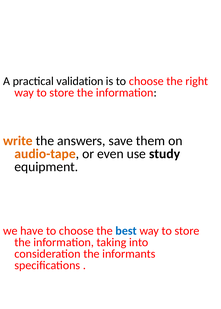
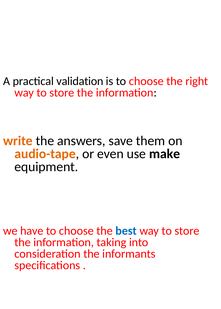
study: study -> make
